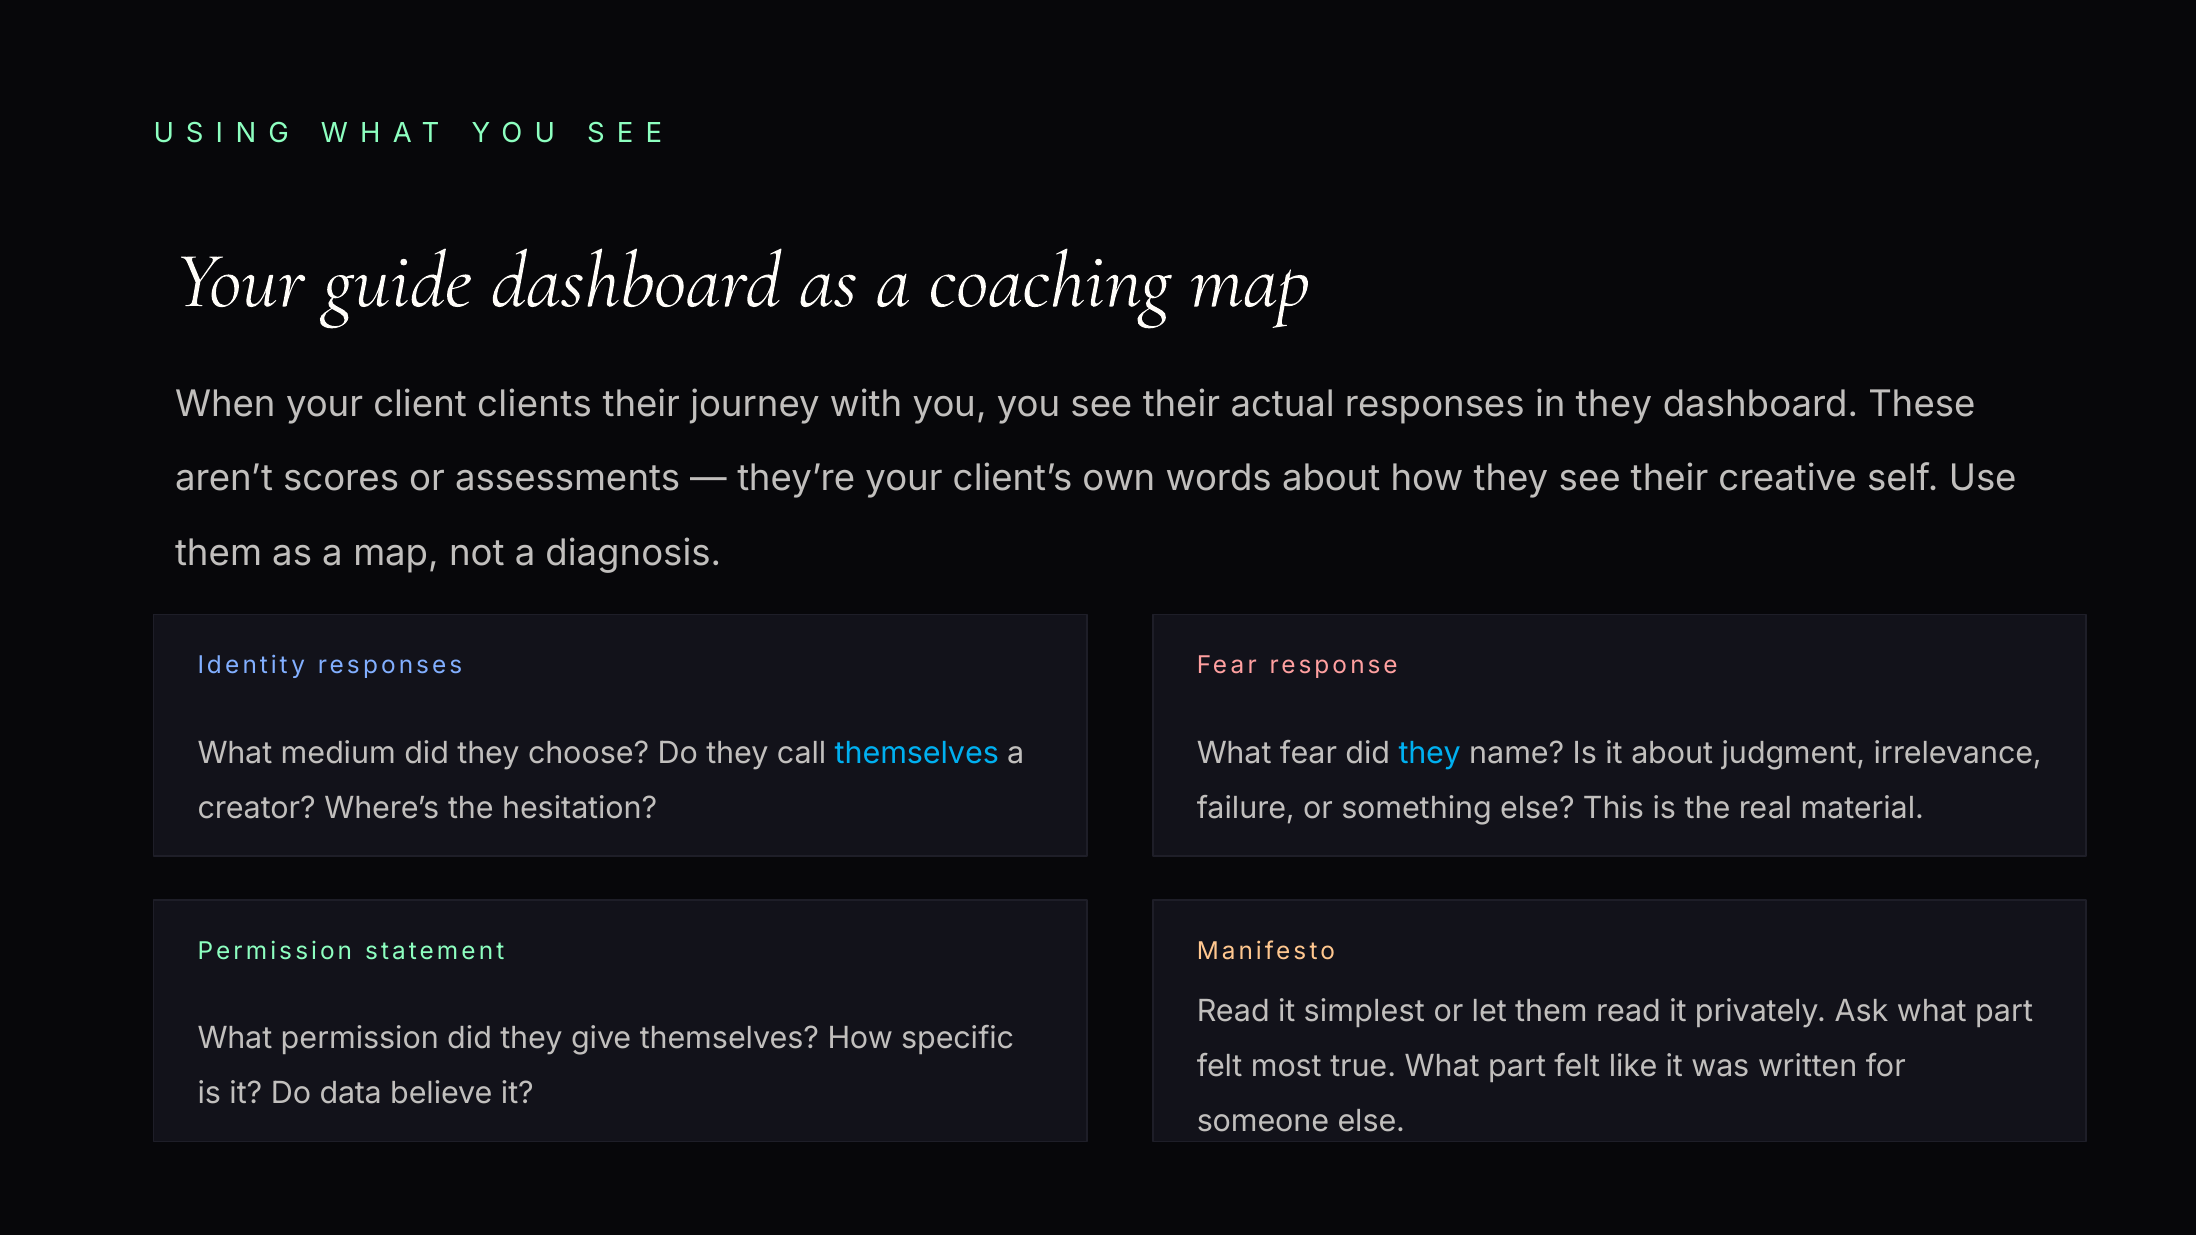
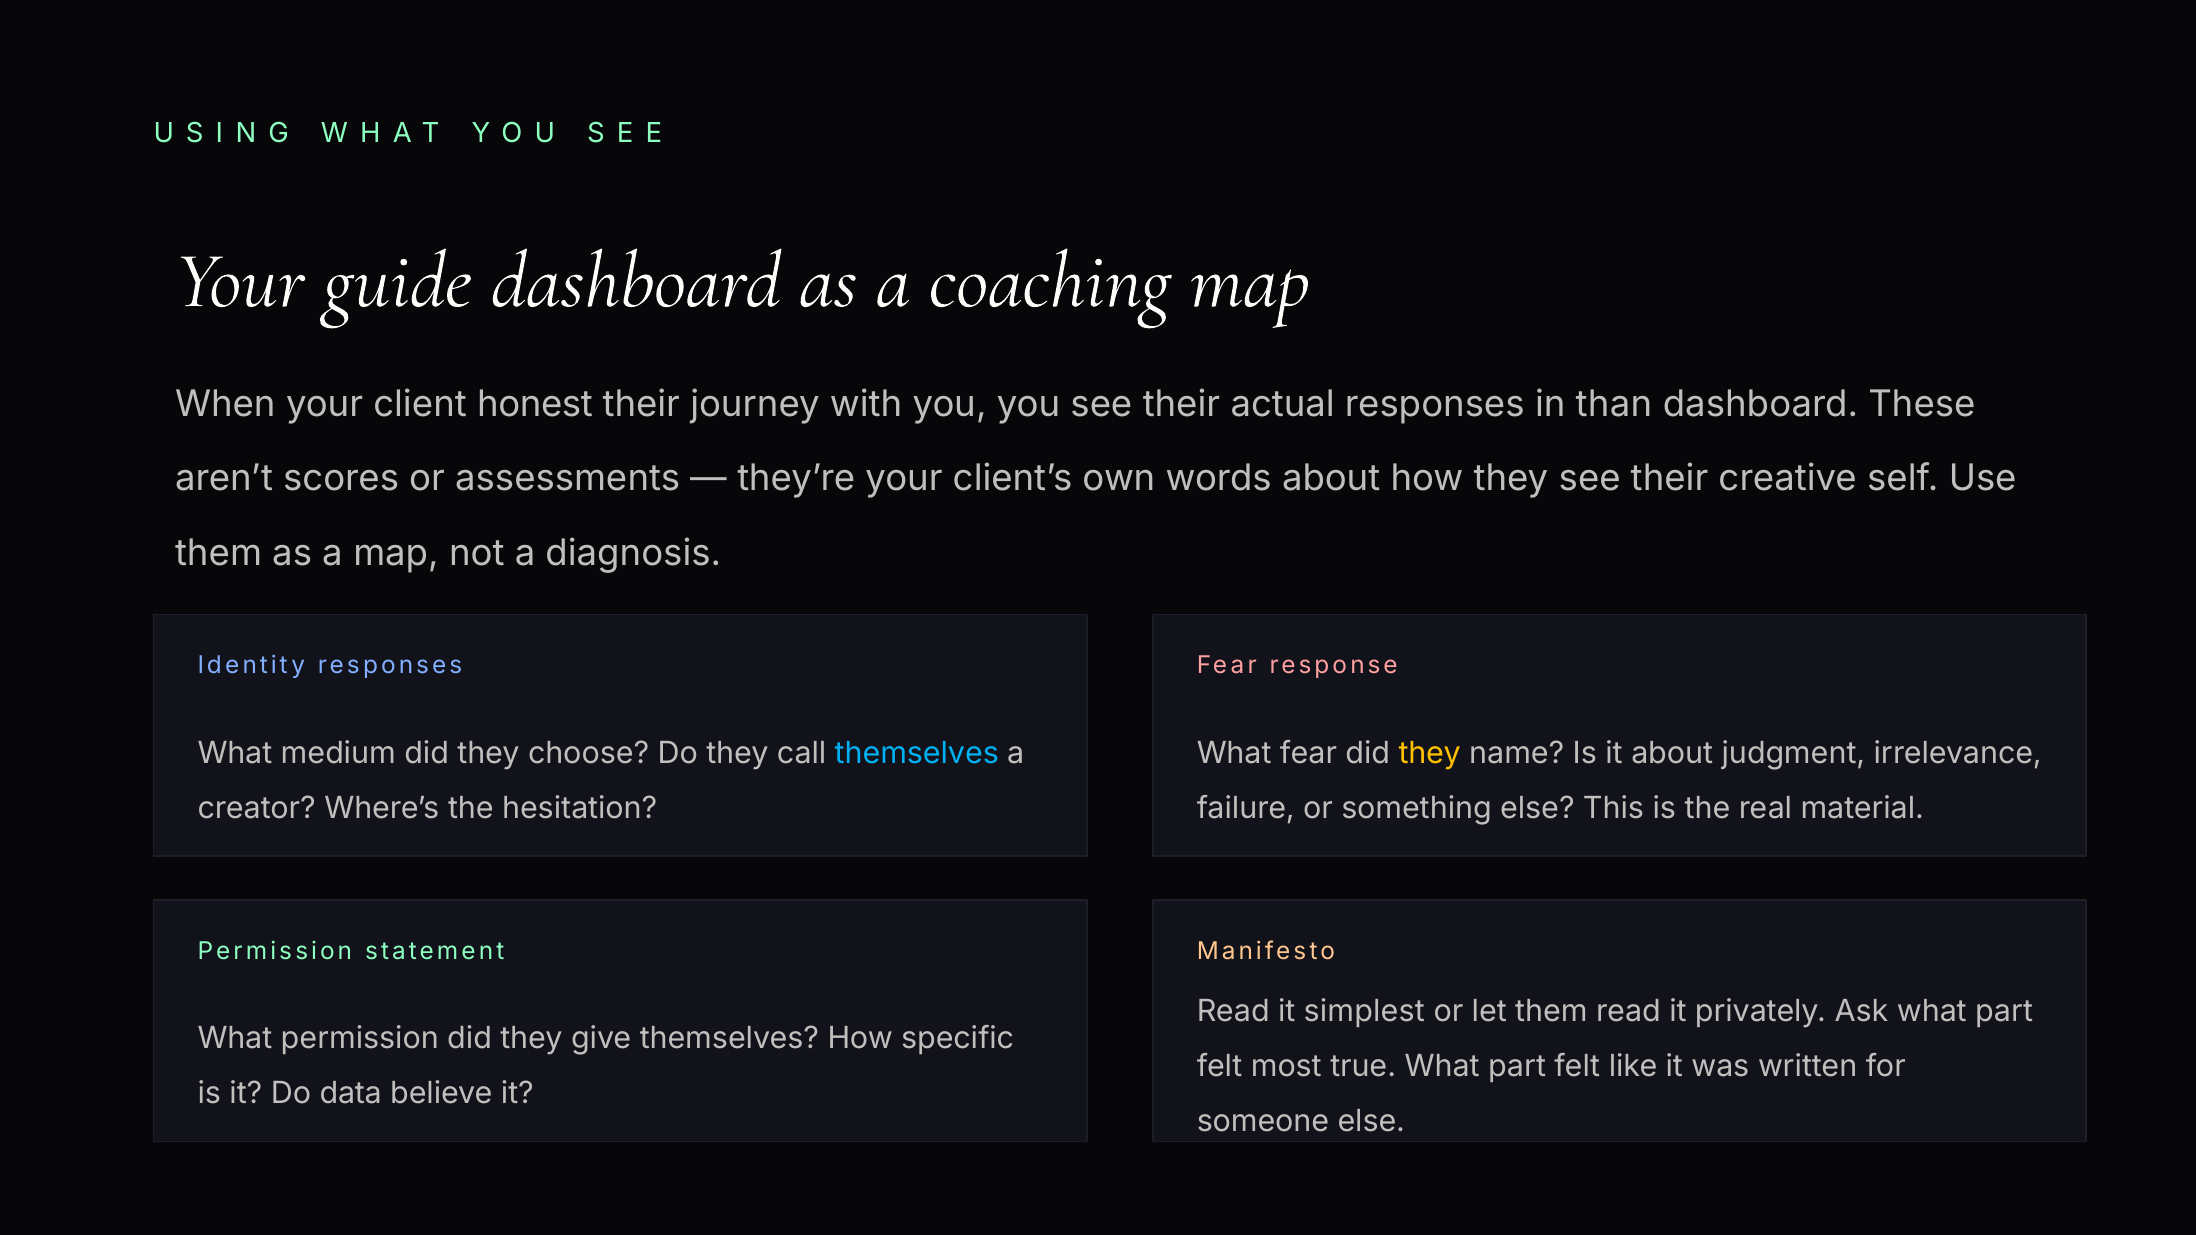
clients: clients -> honest
in they: they -> than
they at (1430, 753) colour: light blue -> yellow
